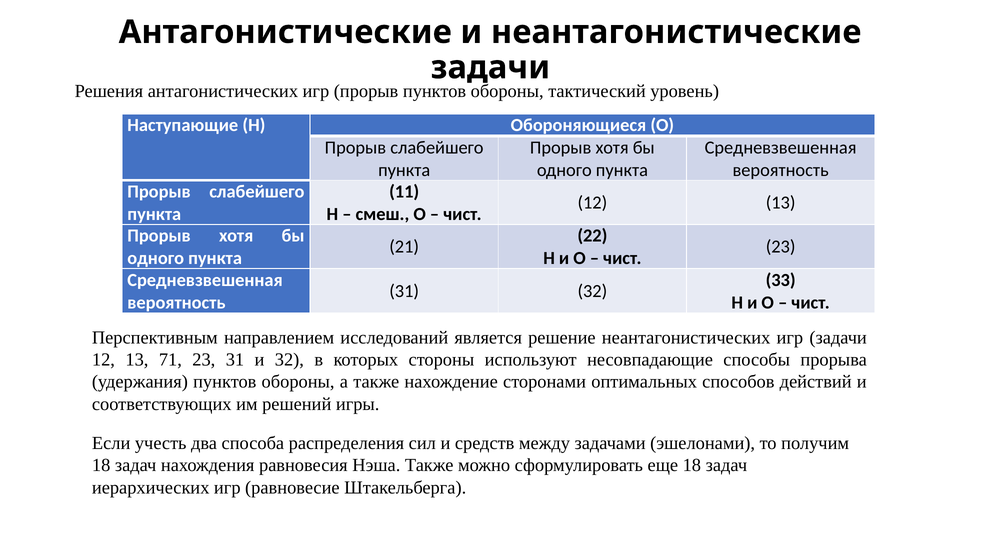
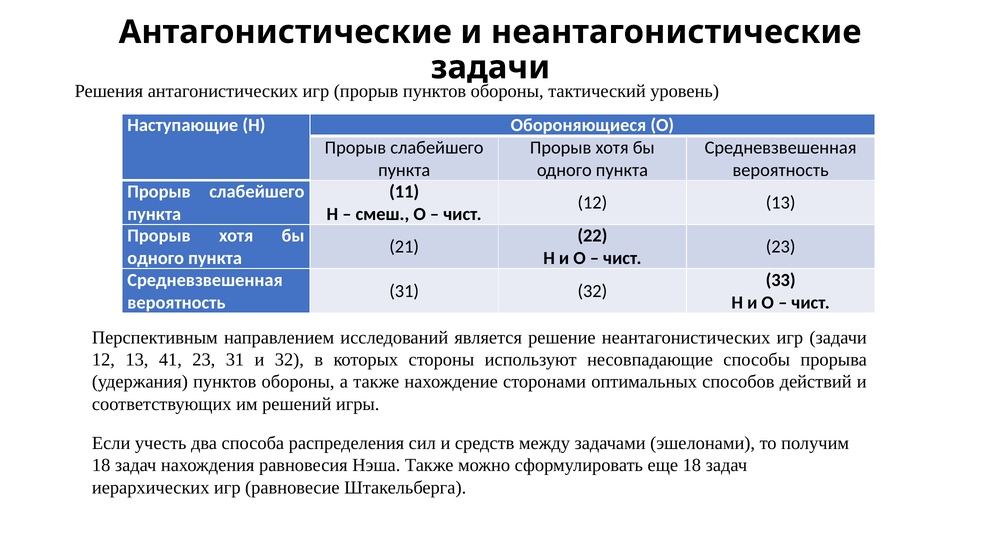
71: 71 -> 41
